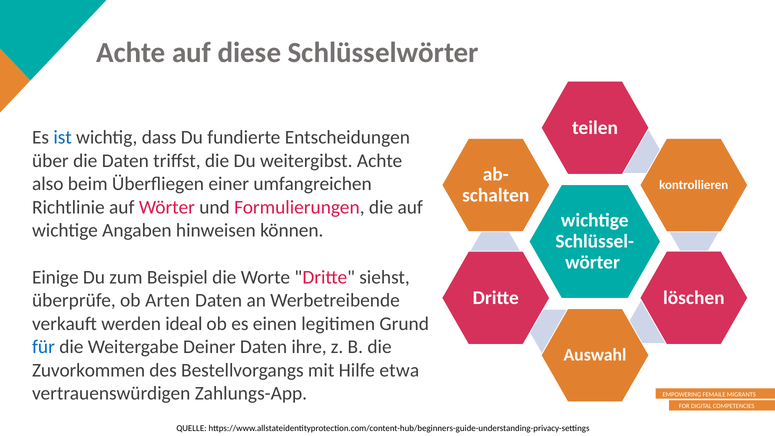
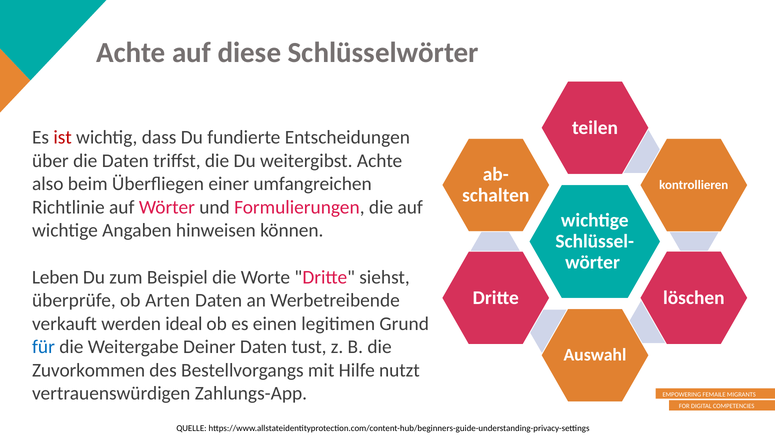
ist colour: blue -> red
Einige: Einige -> Leben
ihre: ihre -> tust
etwa: etwa -> nutzt
